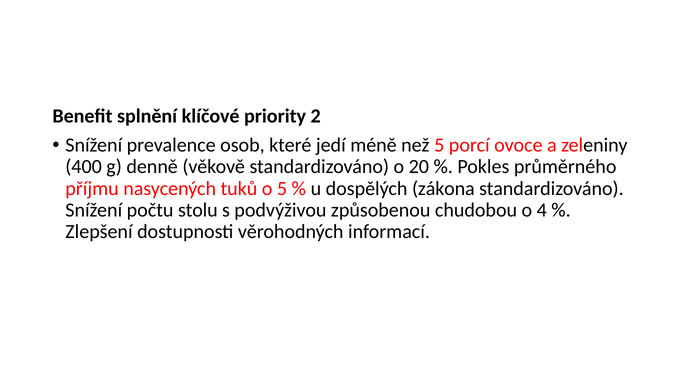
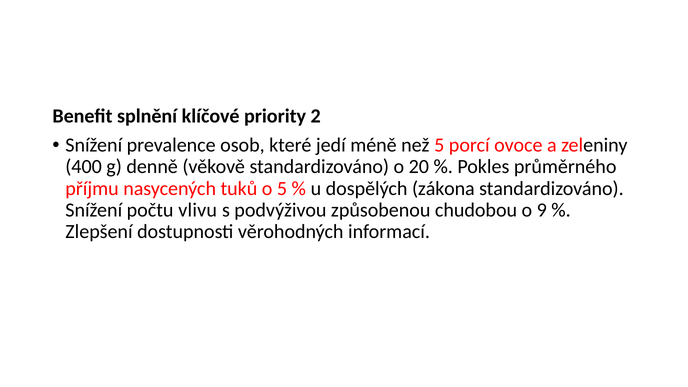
stolu: stolu -> vlivu
4: 4 -> 9
